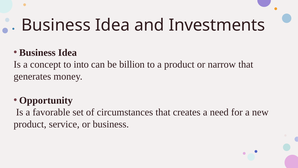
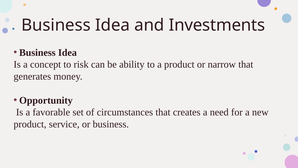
into: into -> risk
billion: billion -> ability
